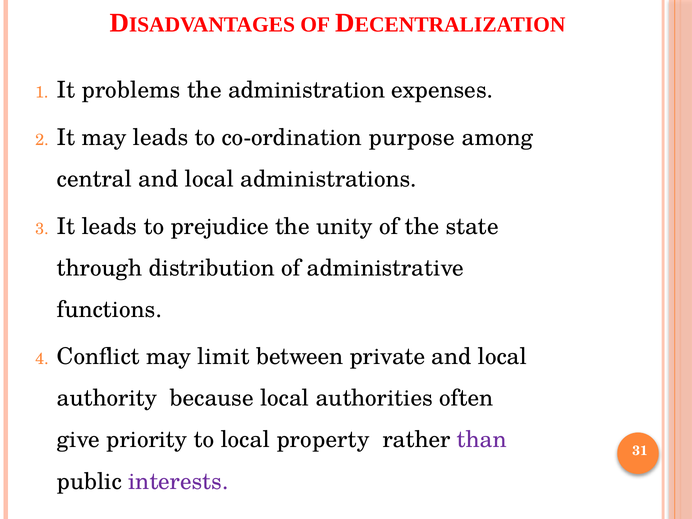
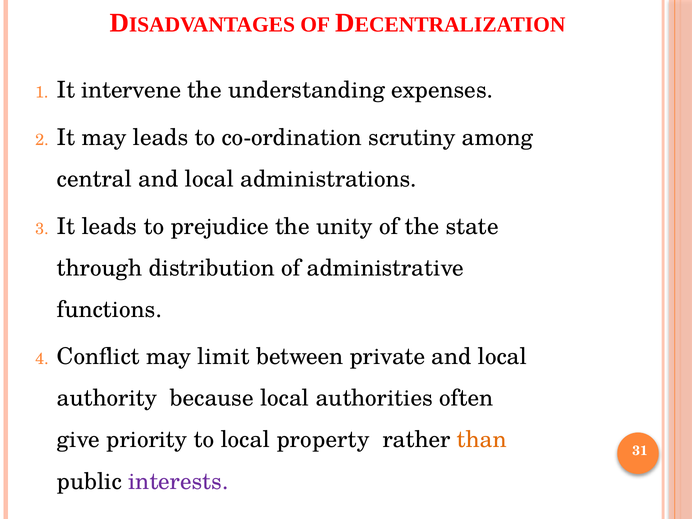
problems: problems -> intervene
administration: administration -> understanding
purpose: purpose -> scrutiny
than colour: purple -> orange
